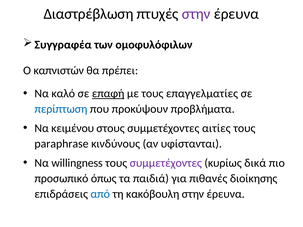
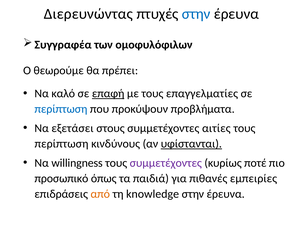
Διαστρέβλωση: Διαστρέβλωση -> Διερευνώντας
στην at (196, 14) colour: purple -> blue
καπνιστών: καπνιστών -> θεωρούμε
κειμένου: κειμένου -> εξετάσει
paraphrase at (62, 144): paraphrase -> περίπτωση
υφίστανται underline: none -> present
δικά: δικά -> ποτέ
διοίκησης: διοίκησης -> εμπειρίες
από colour: blue -> orange
κακόβουλη: κακόβουλη -> knowledge
